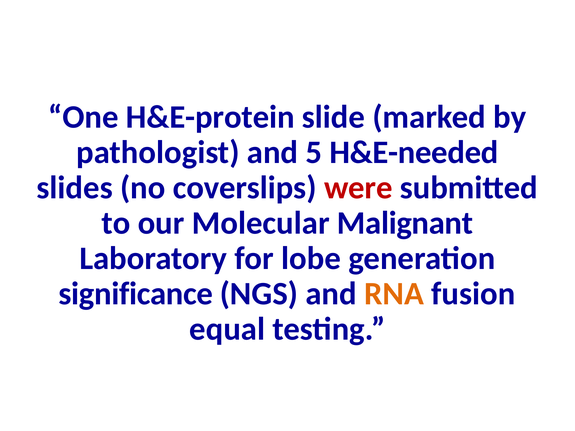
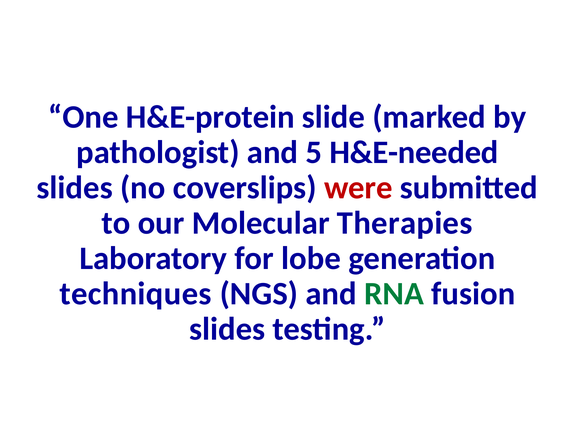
Malignant: Malignant -> Therapies
significance: significance -> techniques
RNA colour: orange -> green
equal at (227, 329): equal -> slides
